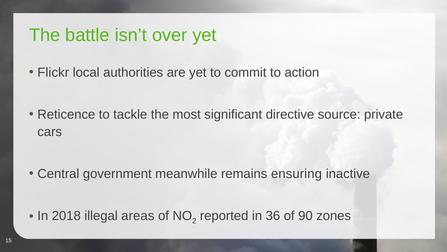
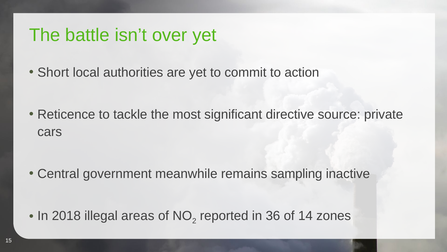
Flickr: Flickr -> Short
ensuring: ensuring -> sampling
90: 90 -> 14
